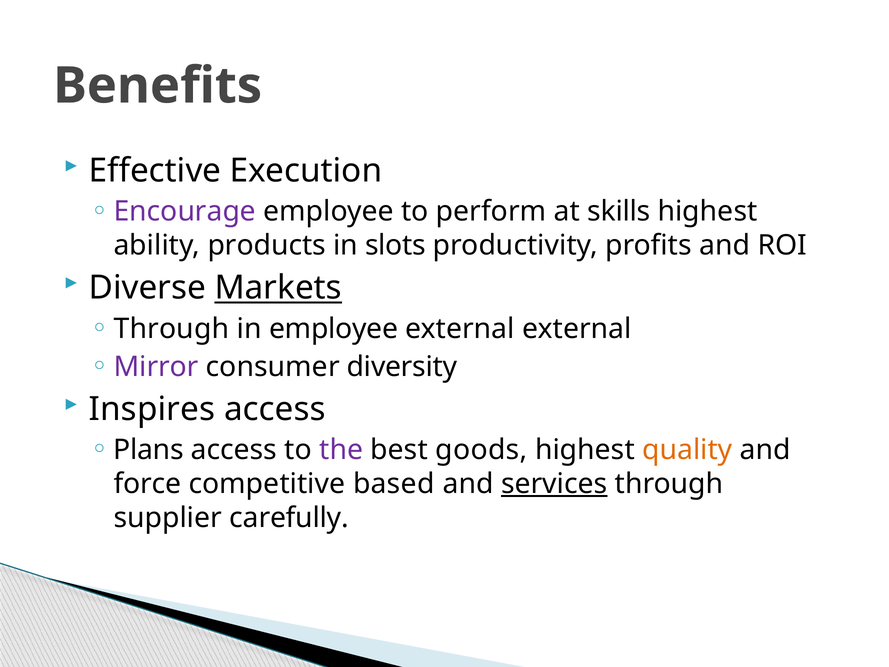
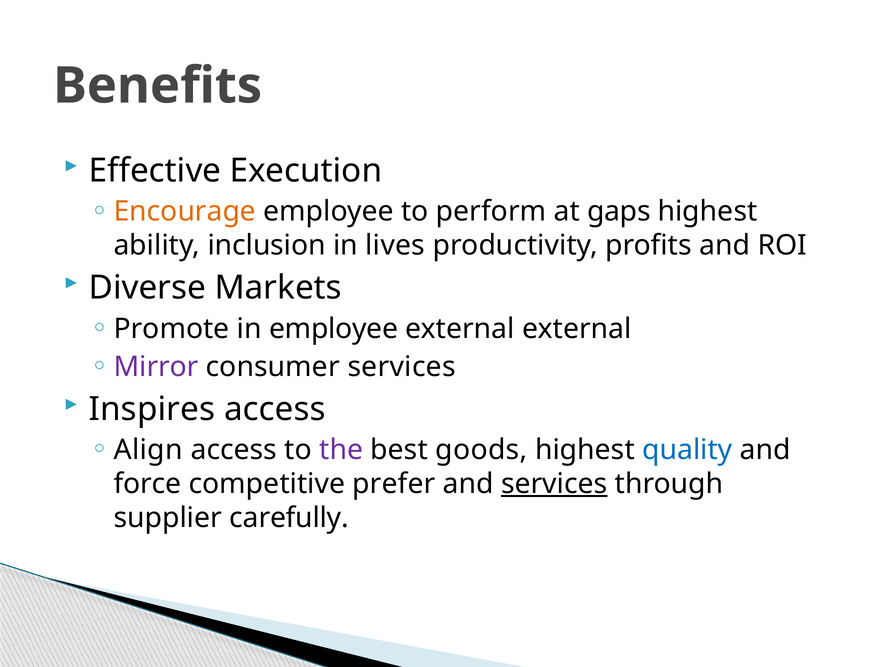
Encourage colour: purple -> orange
skills: skills -> gaps
products: products -> inclusion
slots: slots -> lives
Markets underline: present -> none
Through at (171, 329): Through -> Promote
consumer diversity: diversity -> services
Plans: Plans -> Align
quality colour: orange -> blue
based: based -> prefer
